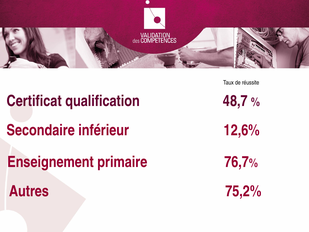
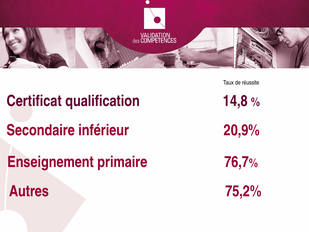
48,7: 48,7 -> 14,8
12,6%: 12,6% -> 20,9%
